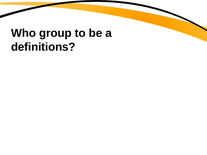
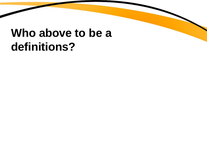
group: group -> above
